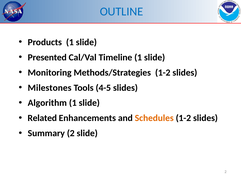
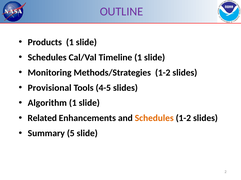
OUTLINE colour: blue -> purple
Presented at (47, 58): Presented -> Schedules
Milestones: Milestones -> Provisional
Summary 2: 2 -> 5
